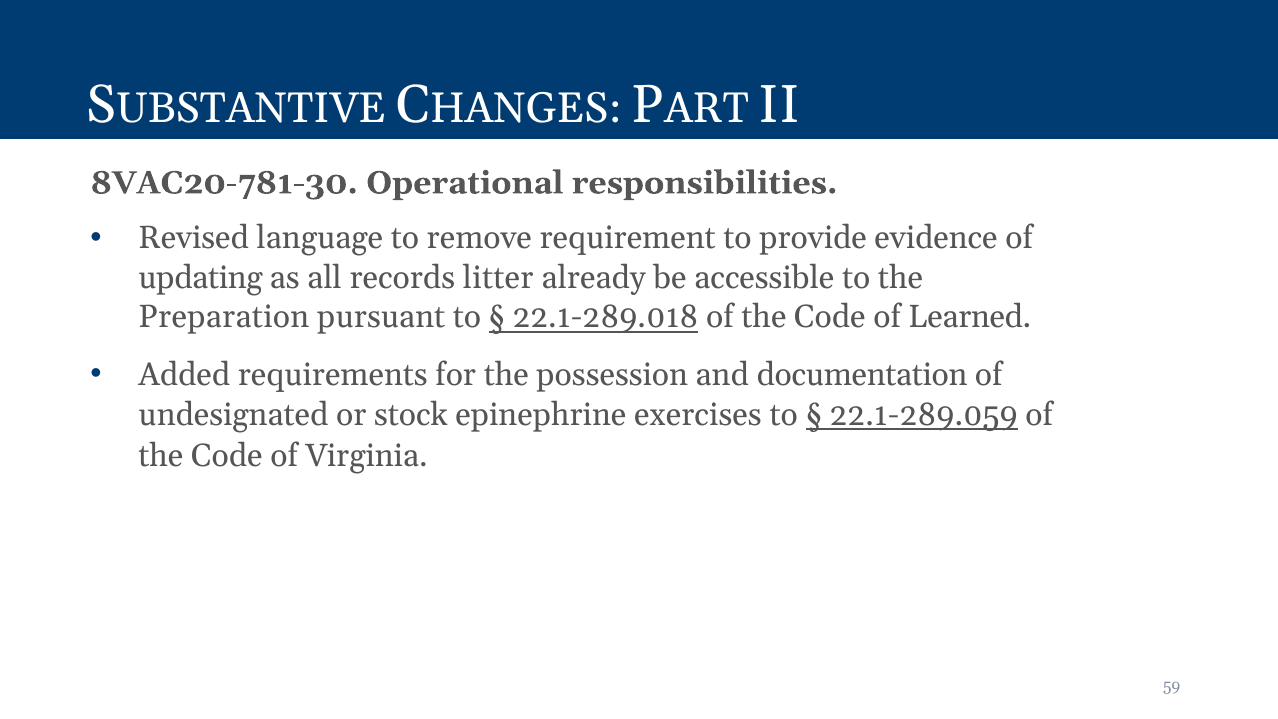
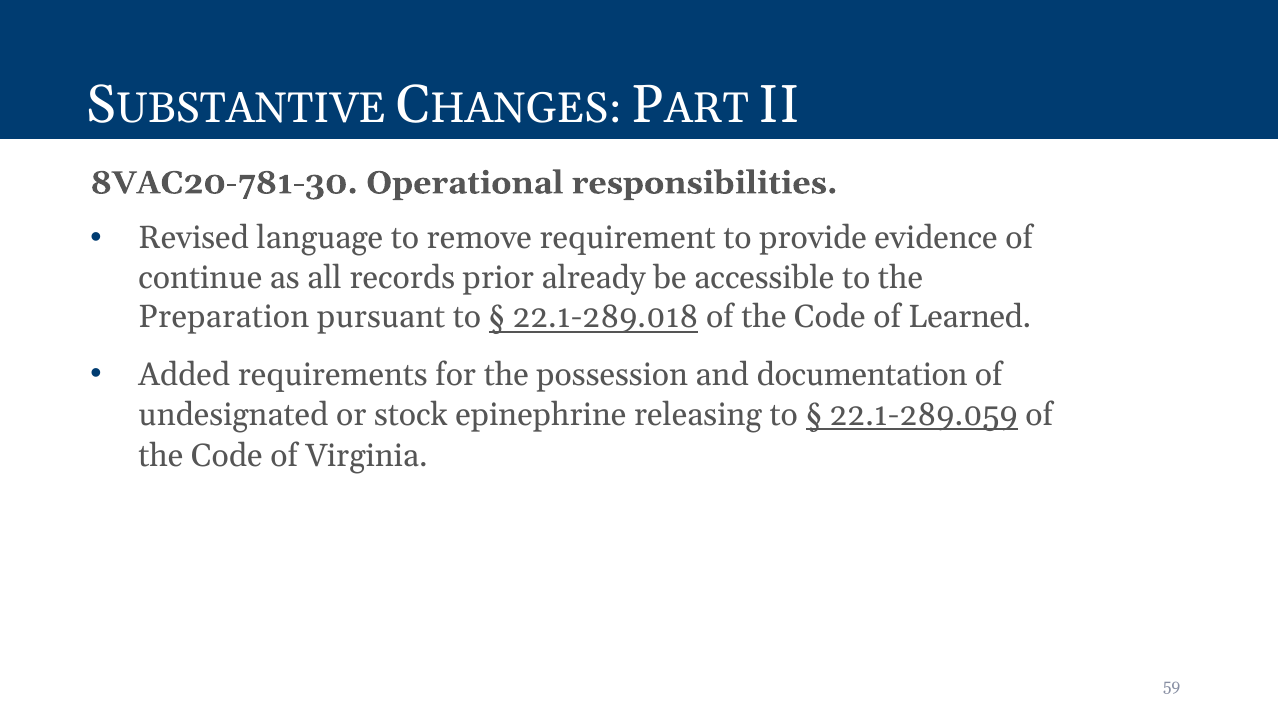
updating: updating -> continue
litter: litter -> prior
exercises: exercises -> releasing
